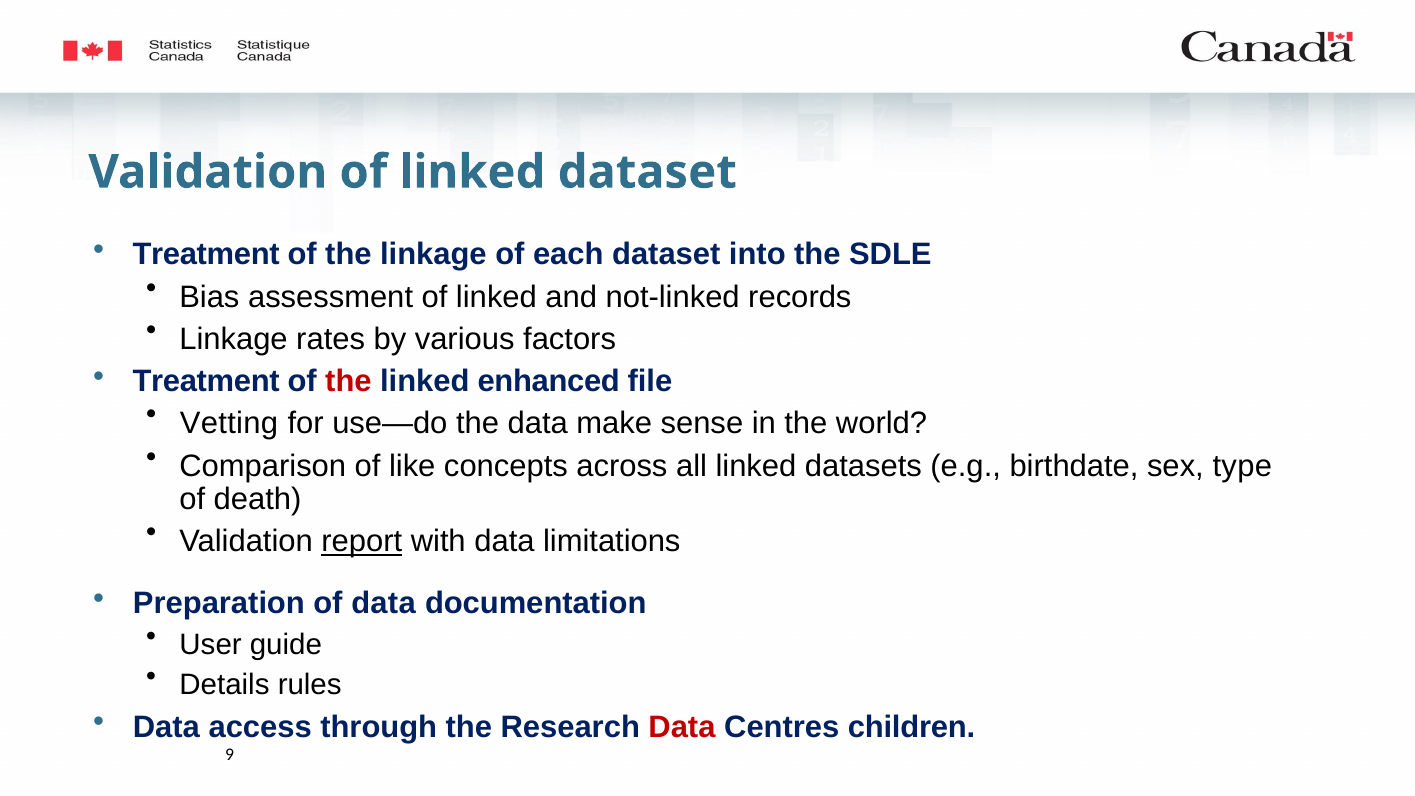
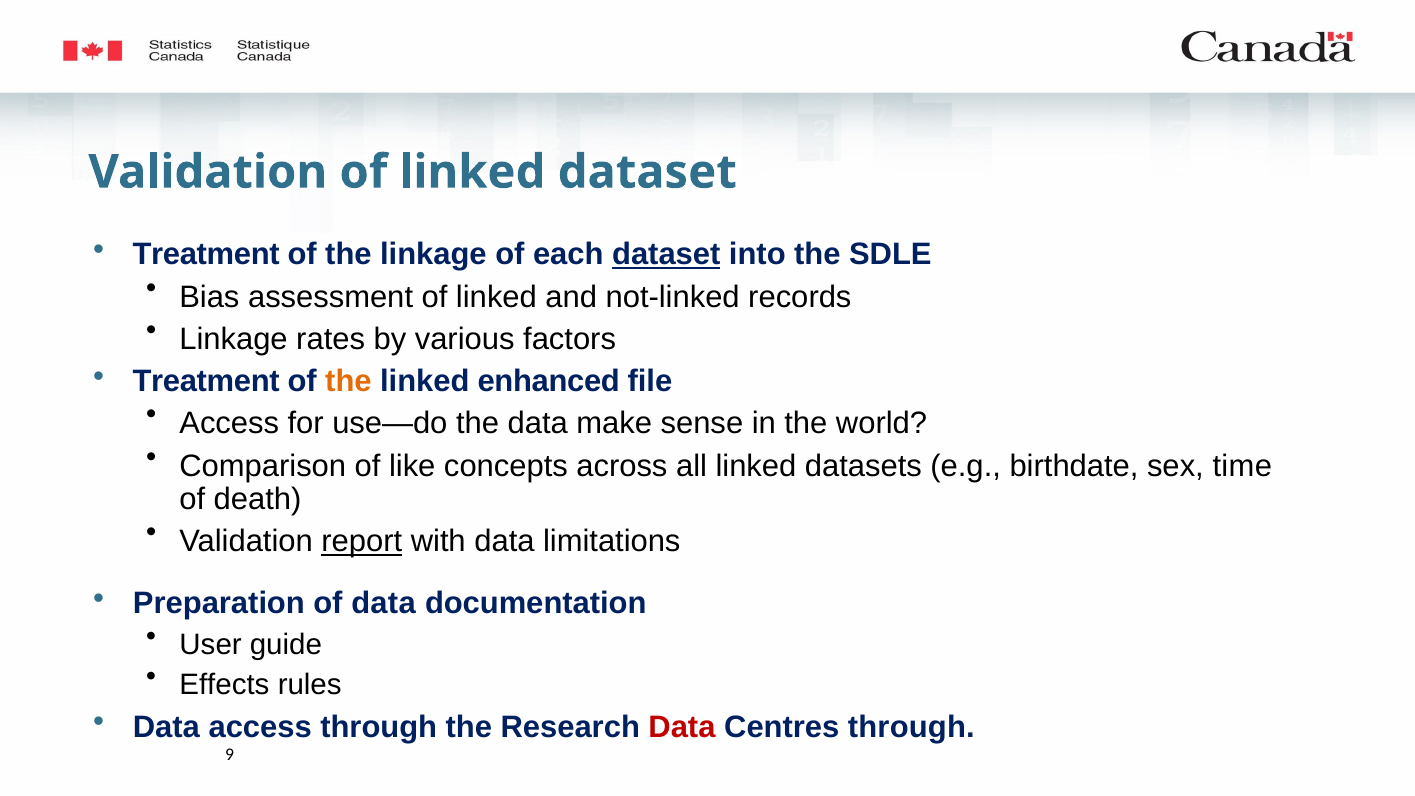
dataset at (666, 255) underline: none -> present
the at (348, 381) colour: red -> orange
Vetting at (229, 424): Vetting -> Access
type: type -> time
Details: Details -> Effects
Centres children: children -> through
